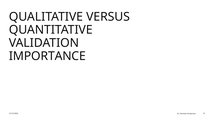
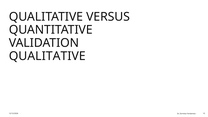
IMPORTANCE at (47, 56): IMPORTANCE -> QUALITATIVE
